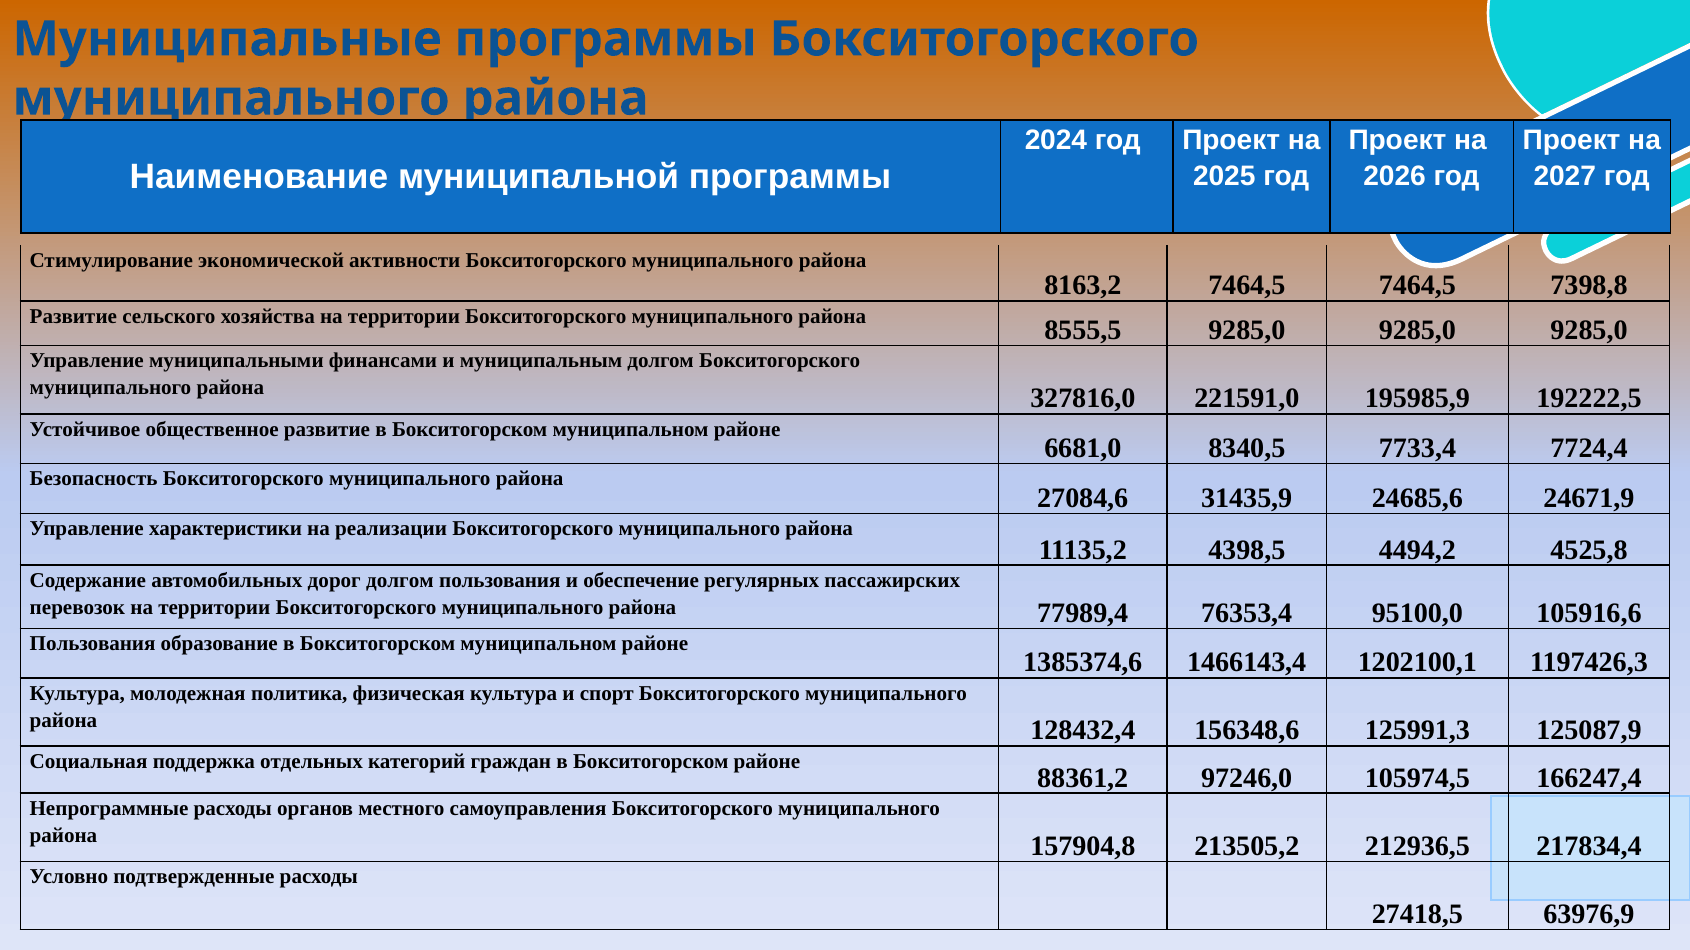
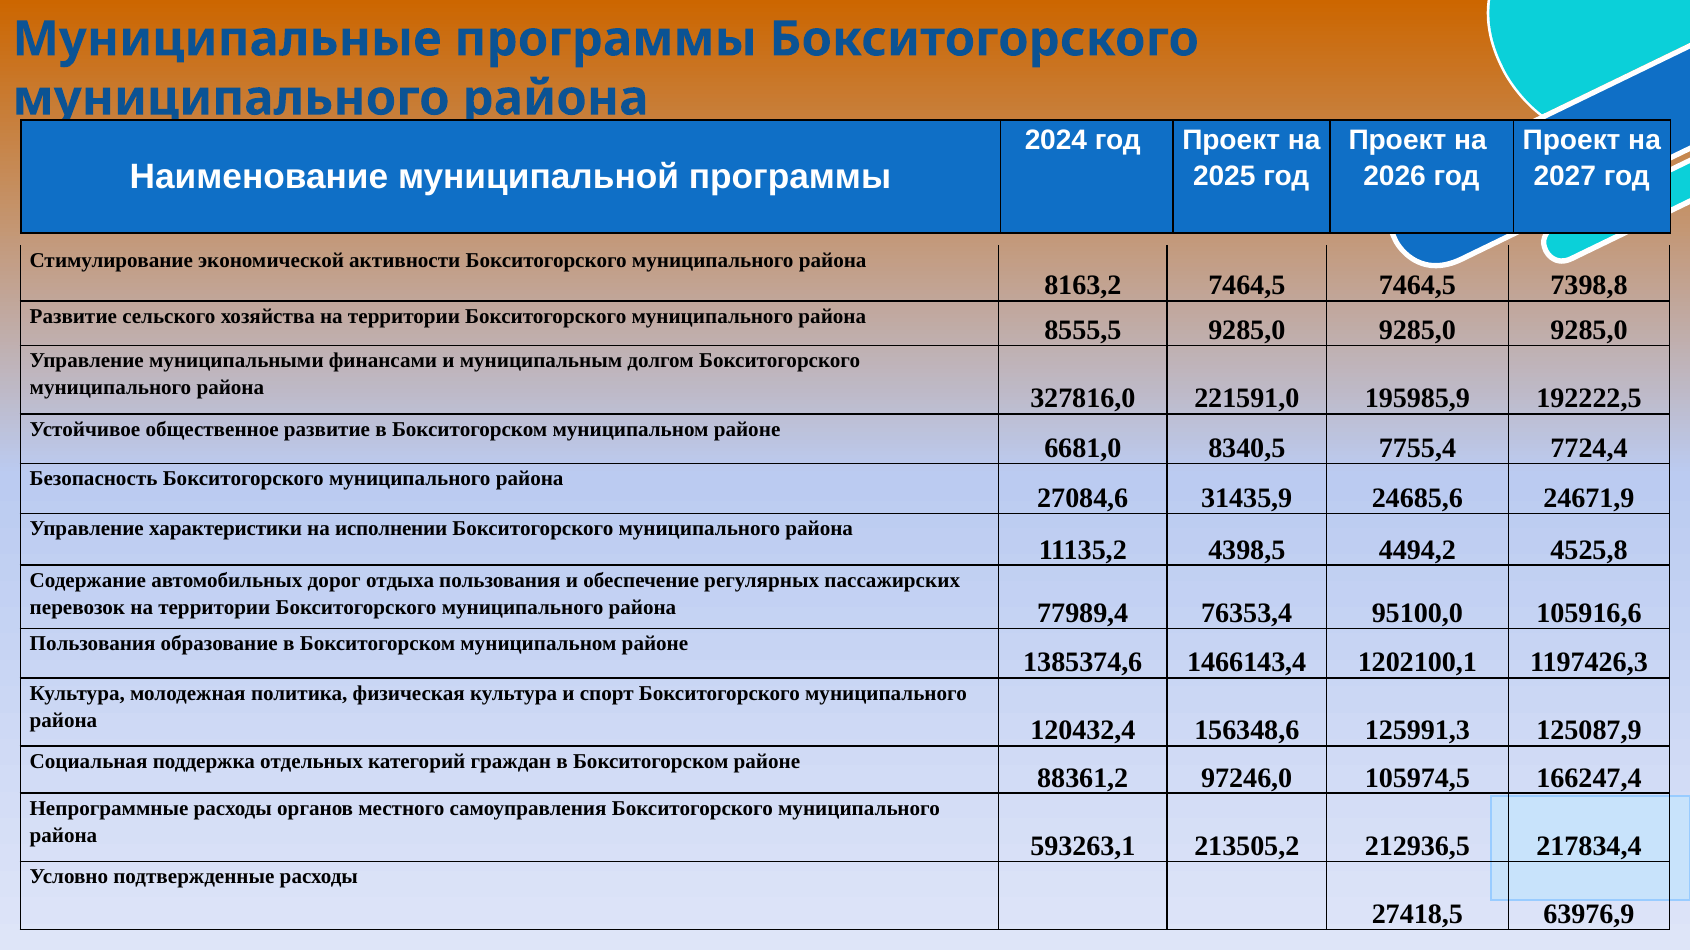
7733,4: 7733,4 -> 7755,4
реализации: реализации -> исполнении
дорог долгом: долгом -> отдыха
128432,4: 128432,4 -> 120432,4
157904,8: 157904,8 -> 593263,1
